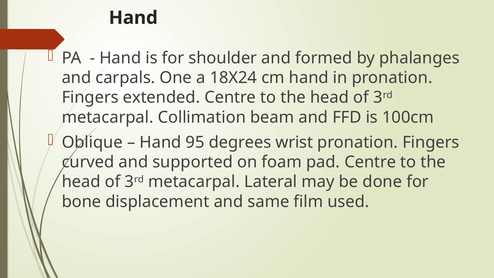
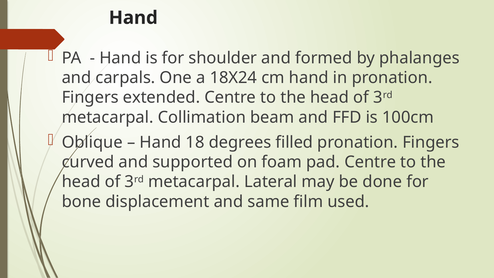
95: 95 -> 18
wrist: wrist -> filled
